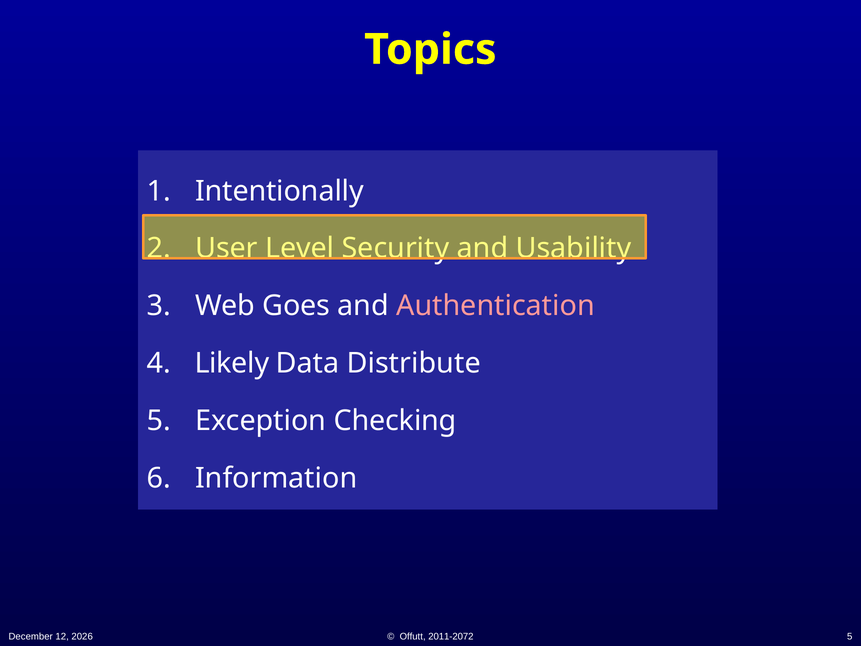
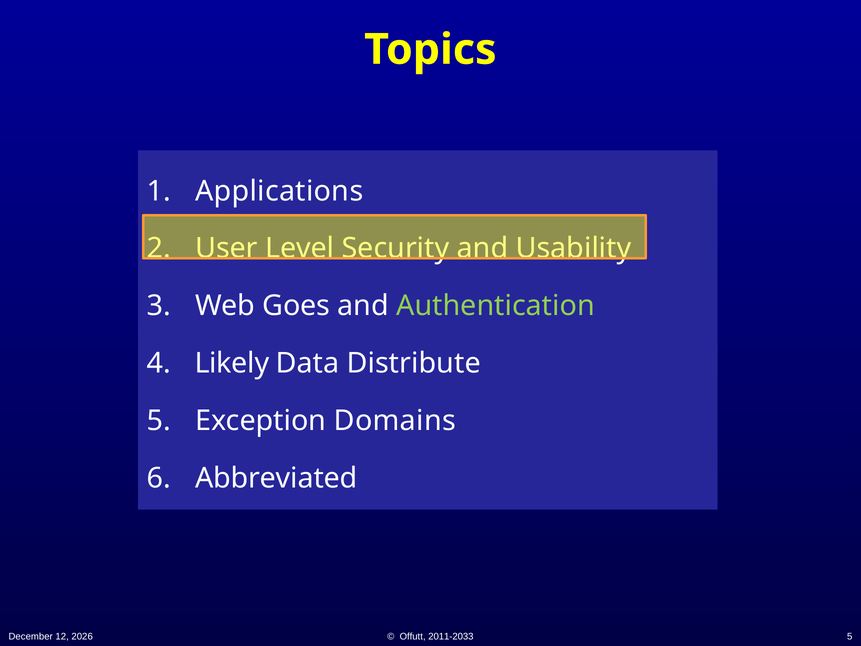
Intentionally: Intentionally -> Applications
Authentication colour: pink -> light green
Checking: Checking -> Domains
Information: Information -> Abbreviated
2011-2072: 2011-2072 -> 2011-2033
